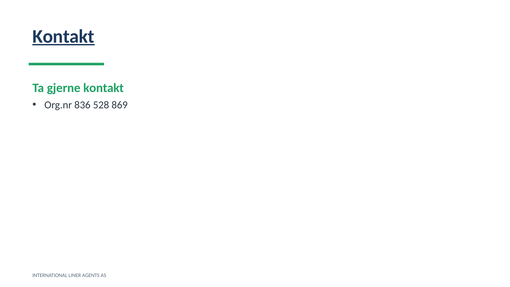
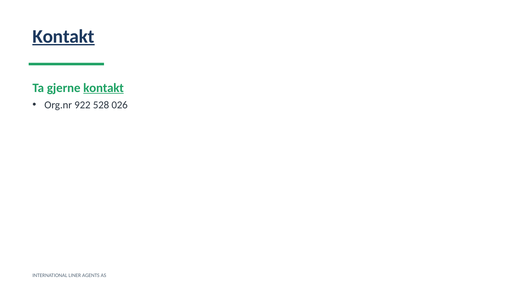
kontakt at (104, 88) underline: none -> present
836: 836 -> 922
869: 869 -> 026
